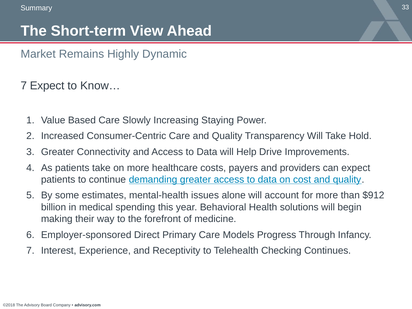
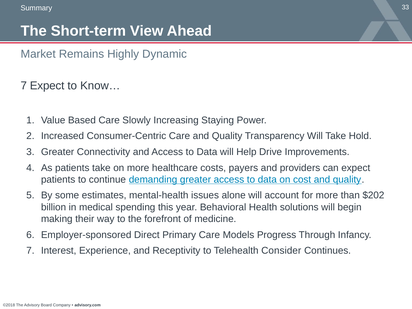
$912: $912 -> $202
Checking: Checking -> Consider
